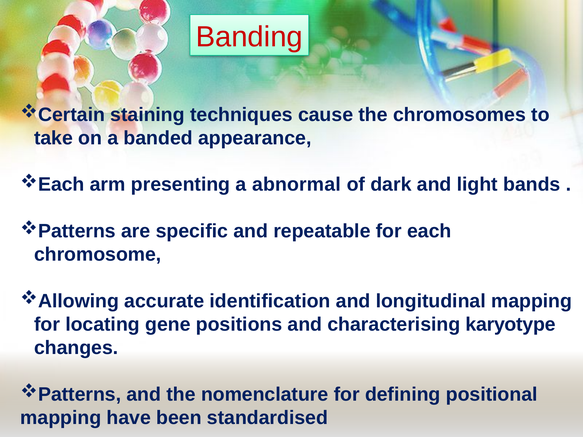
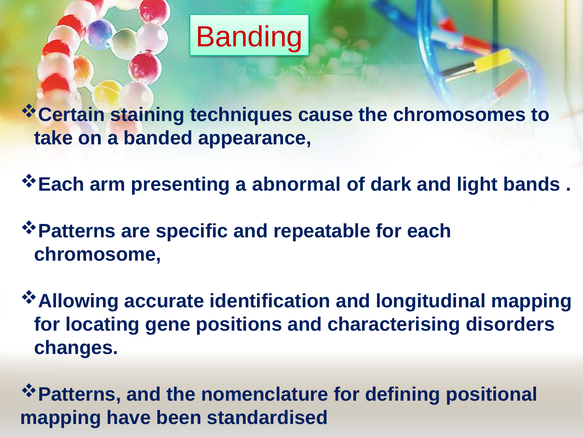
karyotype: karyotype -> disorders
